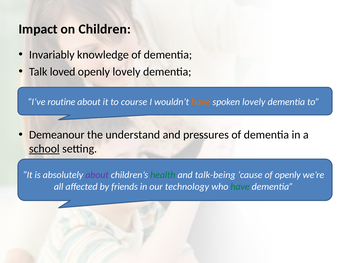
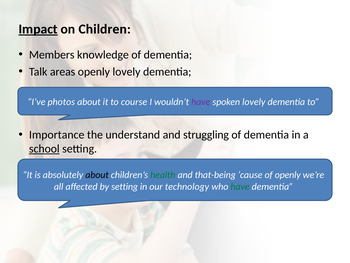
Impact underline: none -> present
Invariably: Invariably -> Members
loved: loved -> areas
routine: routine -> photos
have at (201, 102) colour: orange -> purple
Demeanour: Demeanour -> Importance
pressures: pressures -> struggling
about at (97, 175) colour: purple -> black
talk-being: talk-being -> that-being
by friends: friends -> setting
